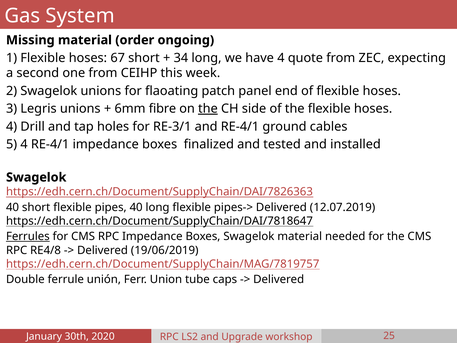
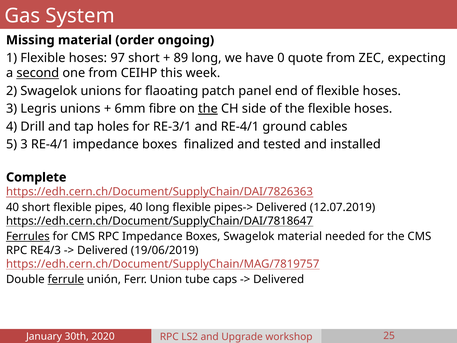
67: 67 -> 97
34: 34 -> 89
have 4: 4 -> 0
second underline: none -> present
5 4: 4 -> 3
Swagelok at (36, 177): Swagelok -> Complete
RE4/8: RE4/8 -> RE4/3
ferrule underline: none -> present
